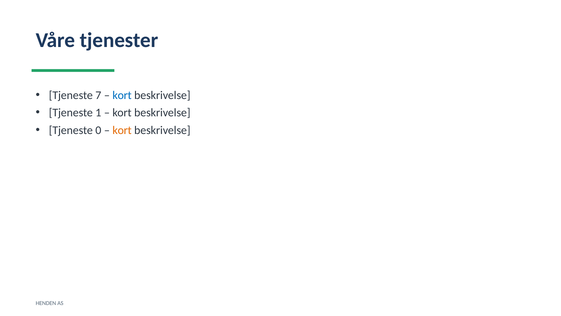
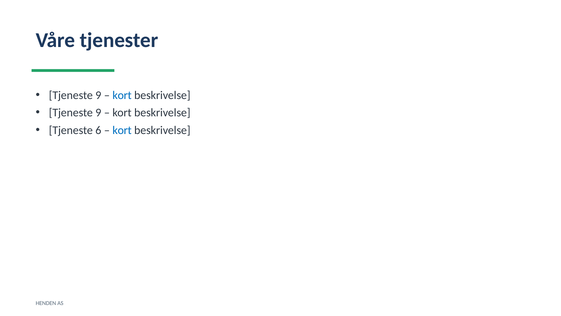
7 at (98, 95): 7 -> 9
1 at (98, 113): 1 -> 9
0: 0 -> 6
kort at (122, 130) colour: orange -> blue
